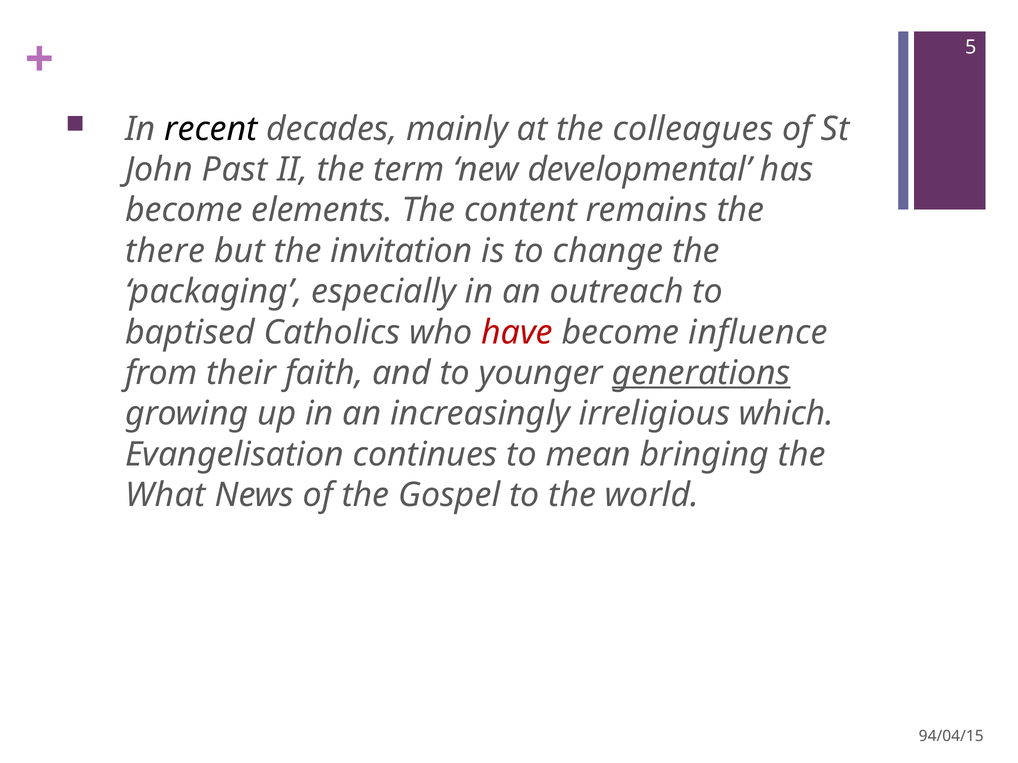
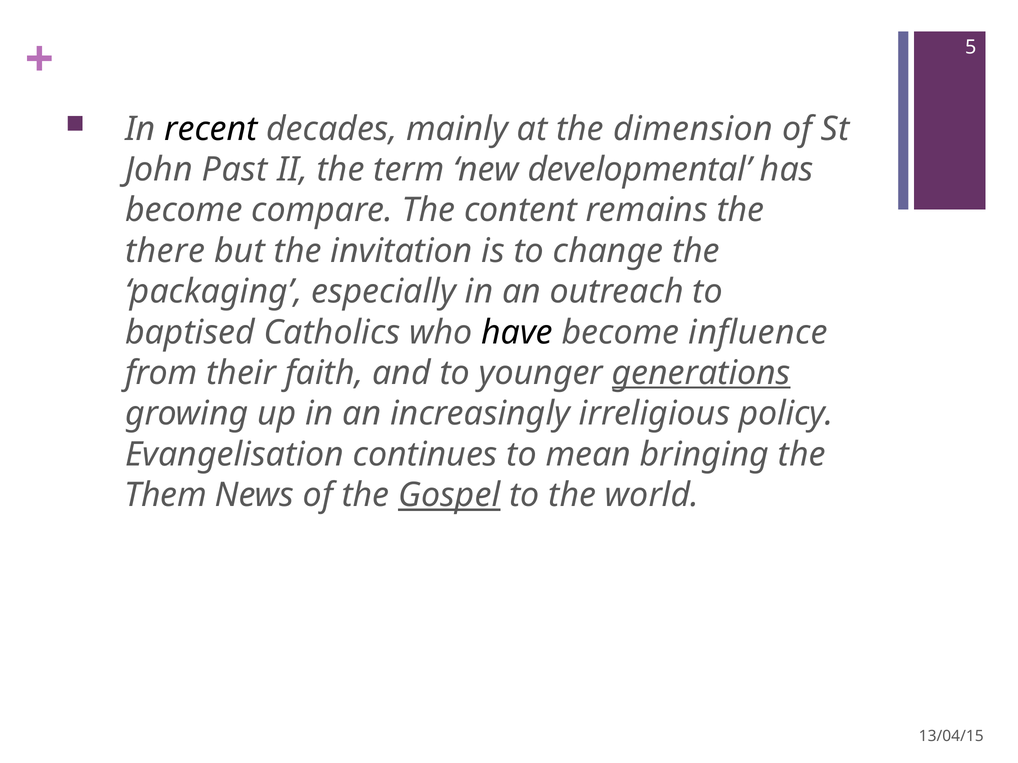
colleagues: colleagues -> dimension
elements: elements -> compare
have colour: red -> black
which: which -> policy
What: What -> Them
Gospel underline: none -> present
94/04/15: 94/04/15 -> 13/04/15
